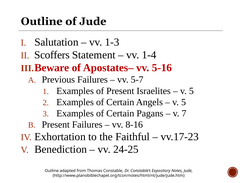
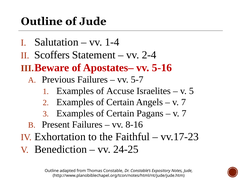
1-3: 1-3 -> 1-4
1-4: 1-4 -> 2-4
of Present: Present -> Accuse
5 at (184, 102): 5 -> 7
